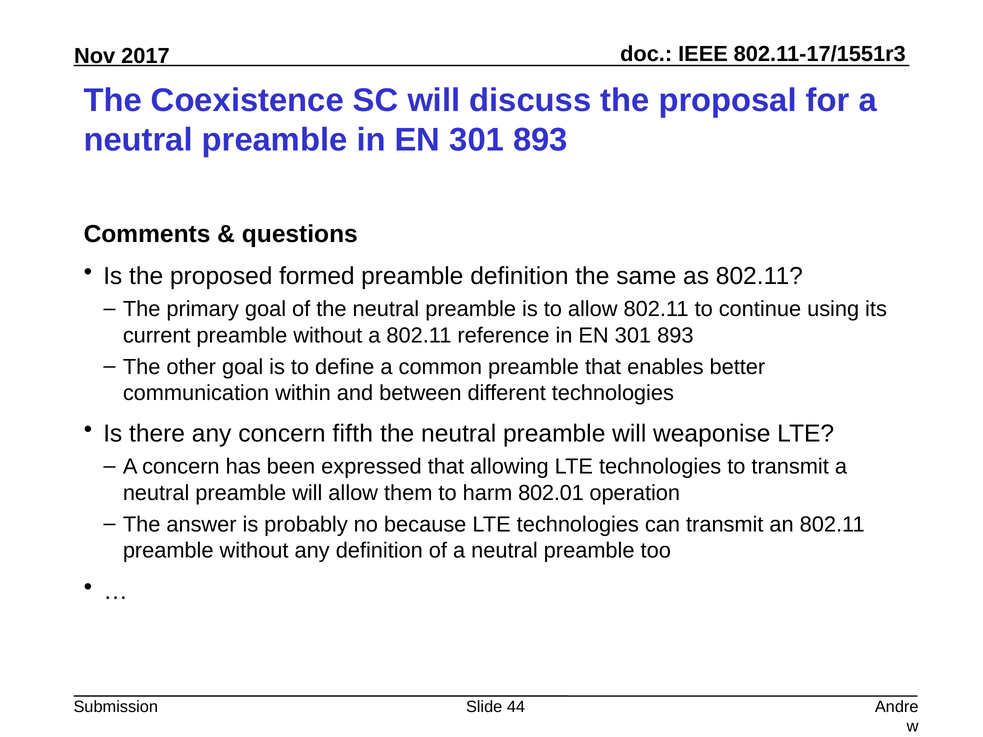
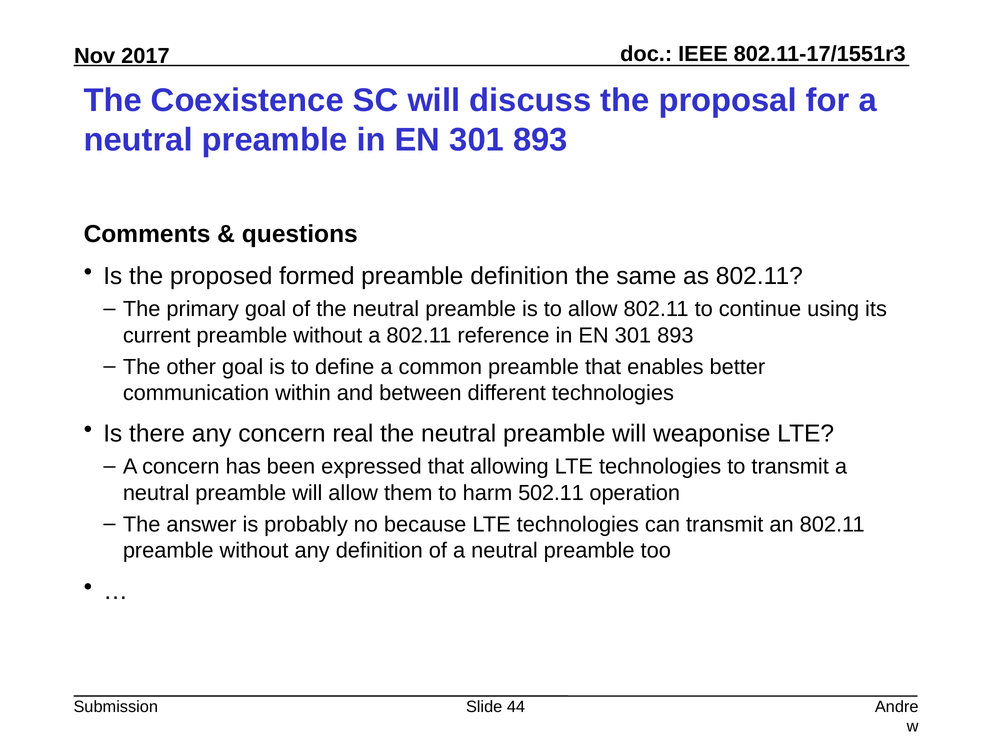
fifth: fifth -> real
802.01: 802.01 -> 502.11
